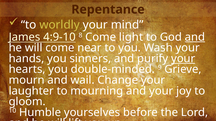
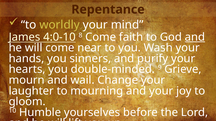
4:9-10: 4:9-10 -> 4:0-10
light: light -> faith
your at (183, 59) underline: present -> none
